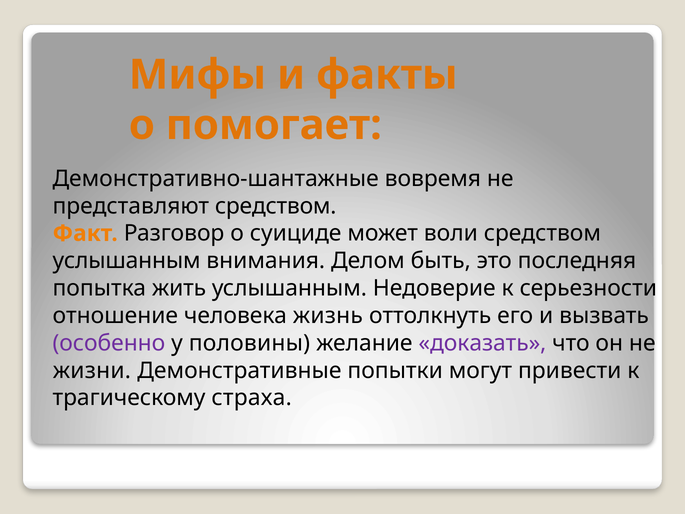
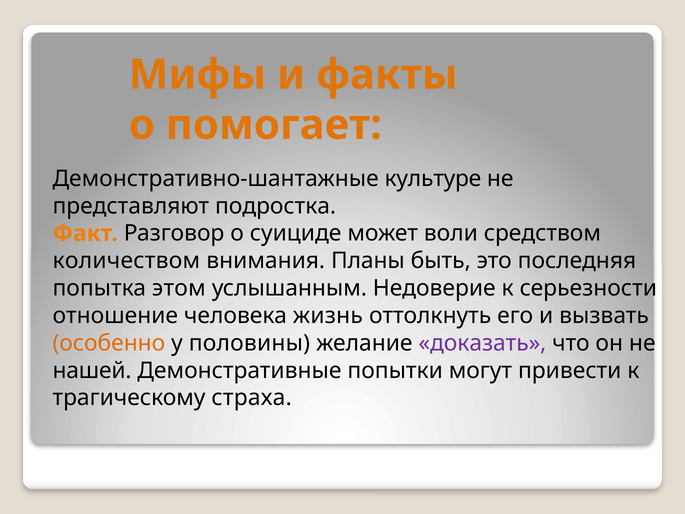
вовремя: вовремя -> культуре
представляют средством: средством -> подростка
услышанным at (127, 261): услышанным -> количеством
Делом: Делом -> Планы
жить: жить -> этом
особенно colour: purple -> orange
жизни: жизни -> нашей
